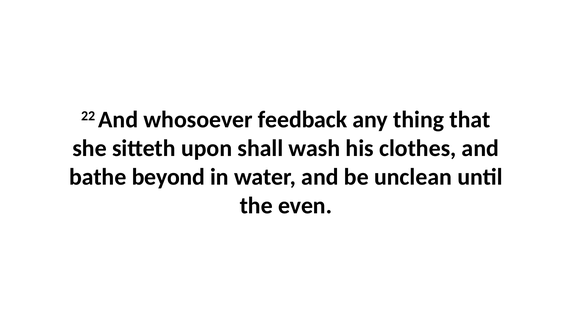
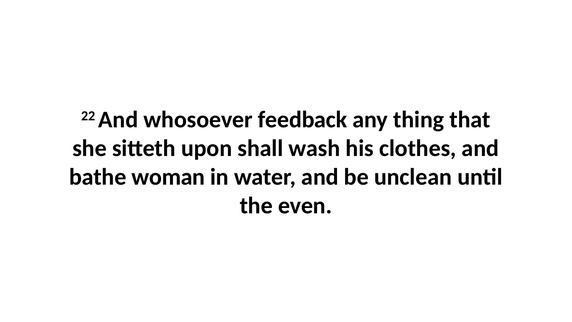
beyond: beyond -> woman
